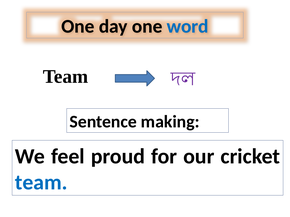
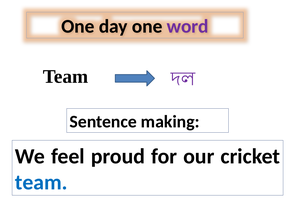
word colour: blue -> purple
